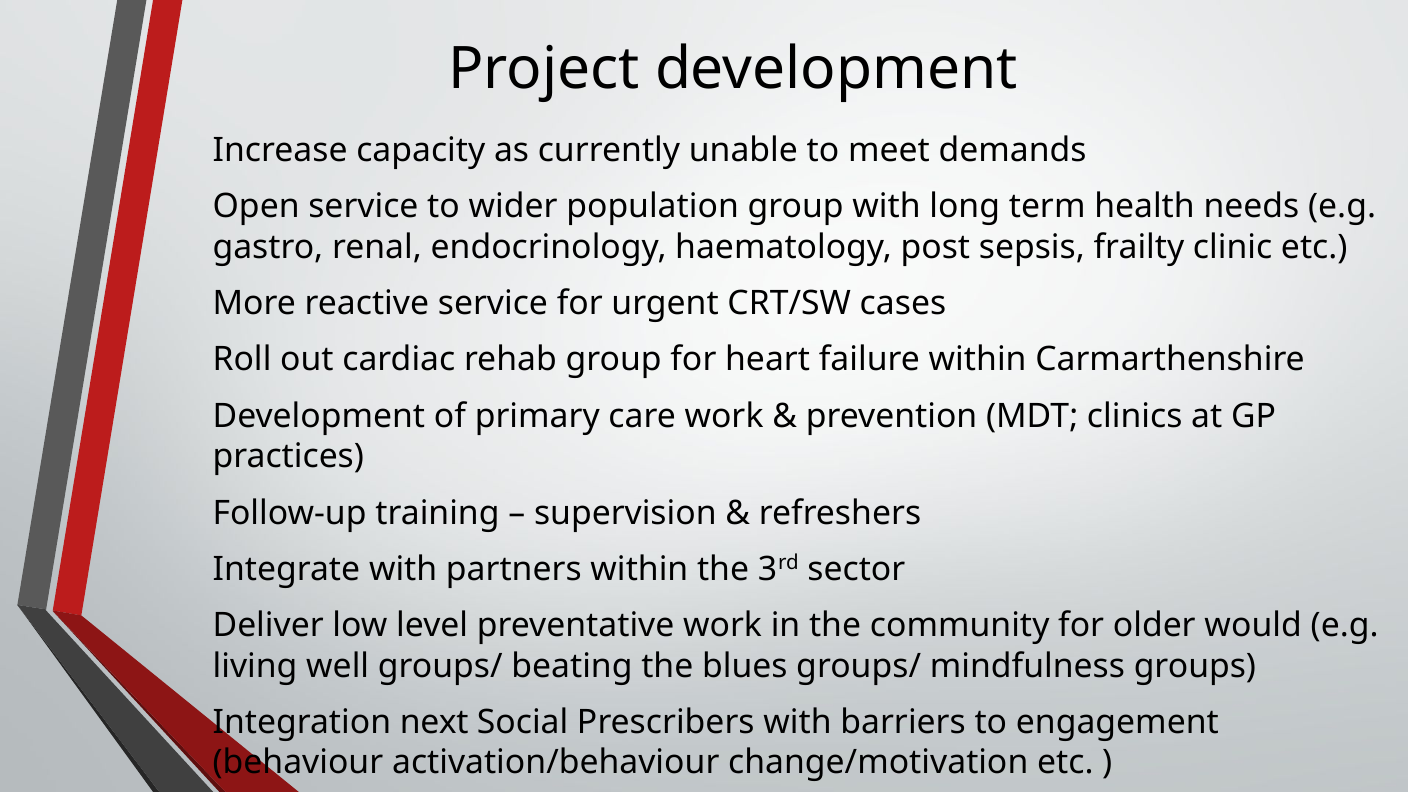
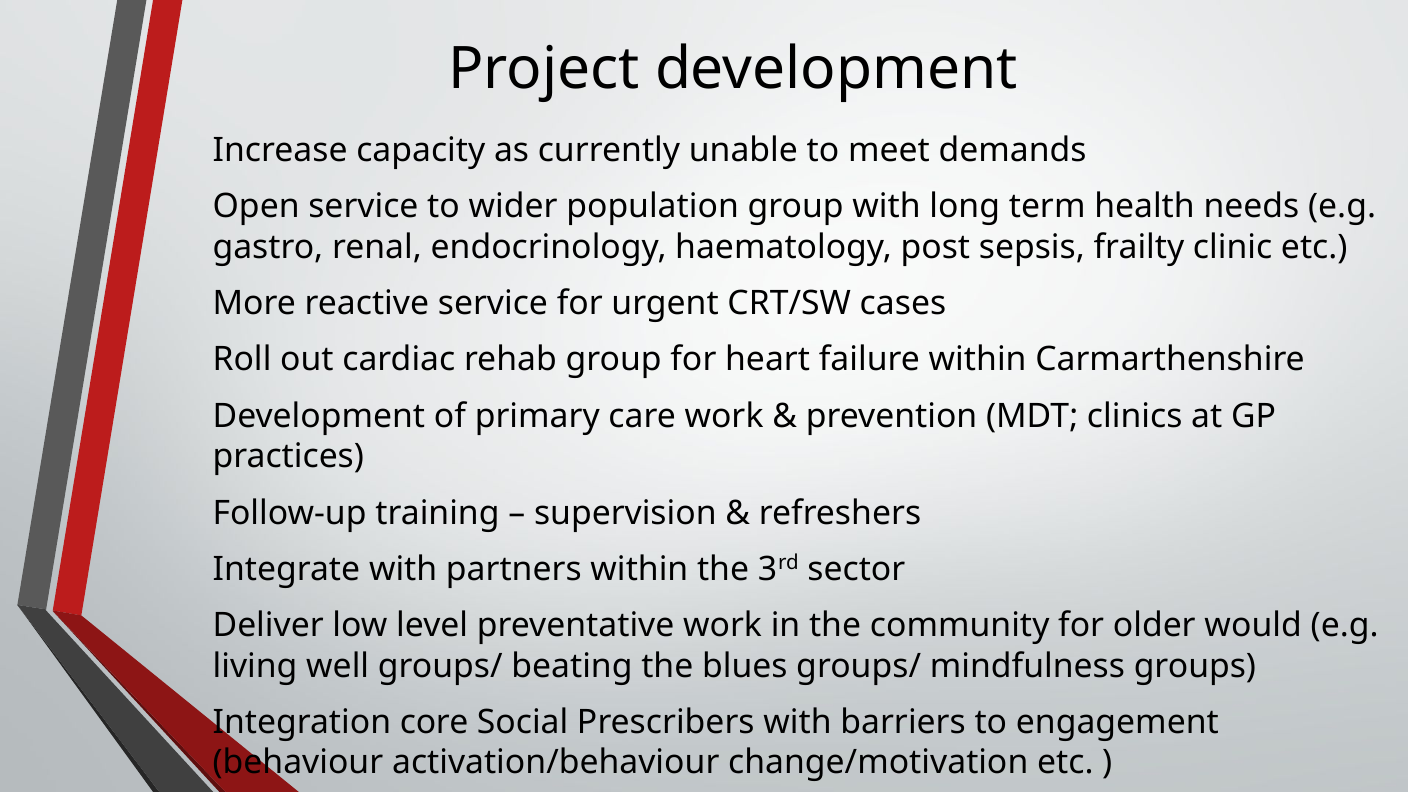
next: next -> core
